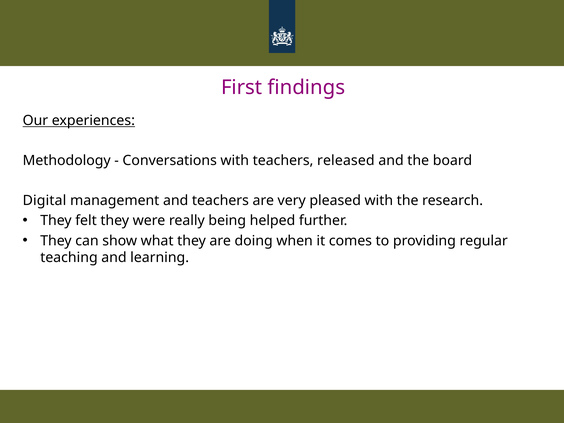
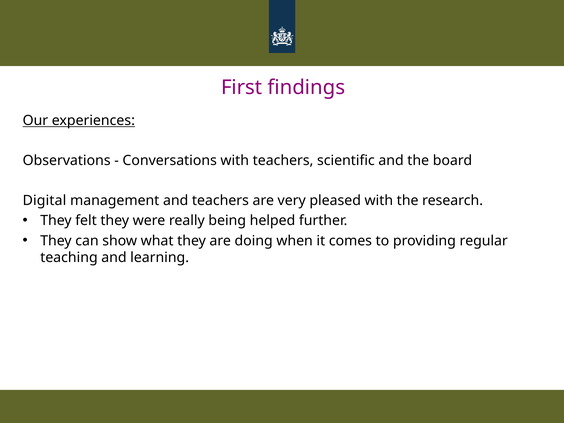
Methodology: Methodology -> Observations
released: released -> scientific
